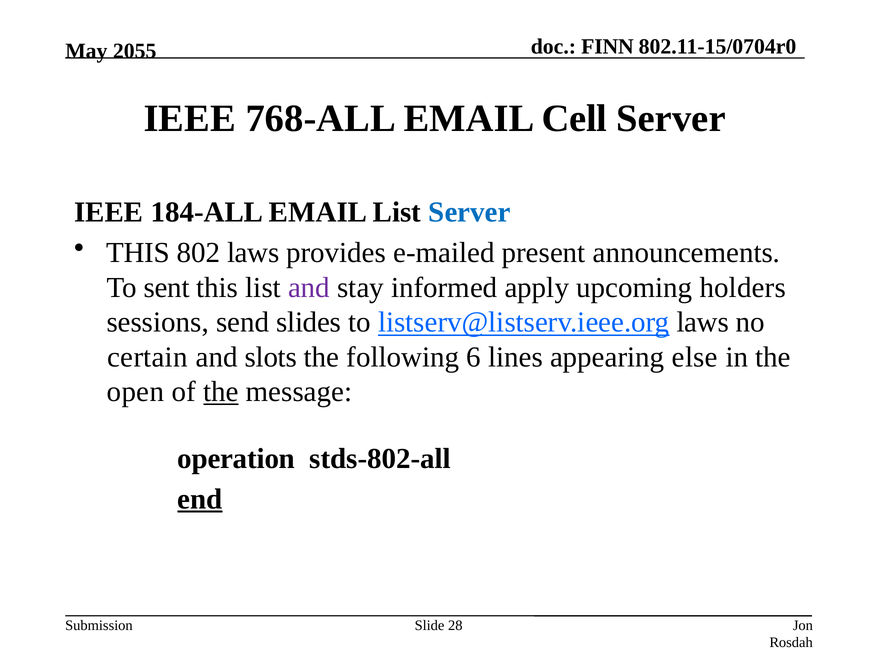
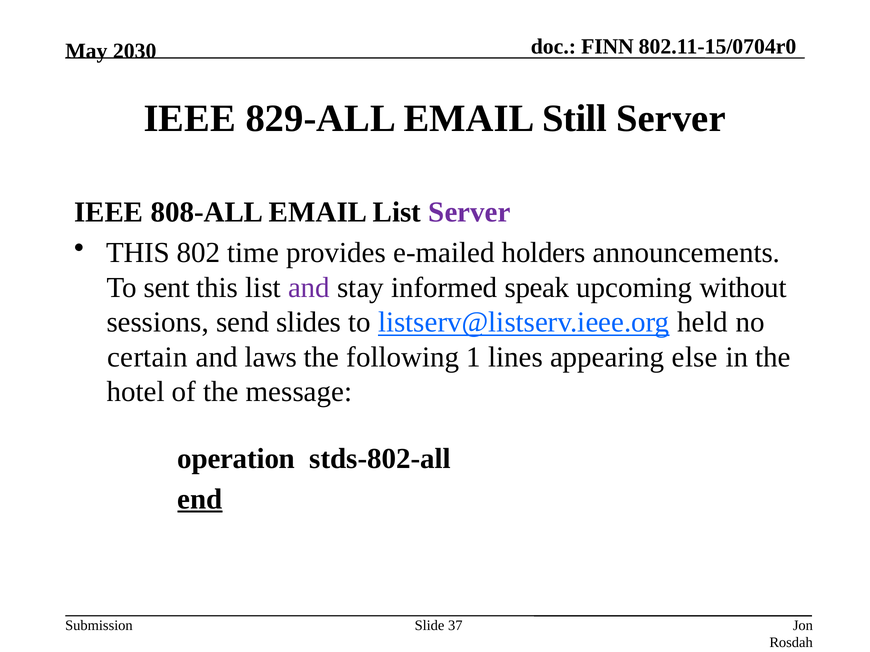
2055: 2055 -> 2030
768-ALL: 768-ALL -> 829-ALL
Cell: Cell -> Still
184-ALL: 184-ALL -> 808-ALL
Server at (469, 212) colour: blue -> purple
802 laws: laws -> time
present: present -> holders
apply: apply -> speak
holders: holders -> without
listserv@listserv.ieee.org laws: laws -> held
slots: slots -> laws
6: 6 -> 1
open: open -> hotel
the at (221, 392) underline: present -> none
28: 28 -> 37
